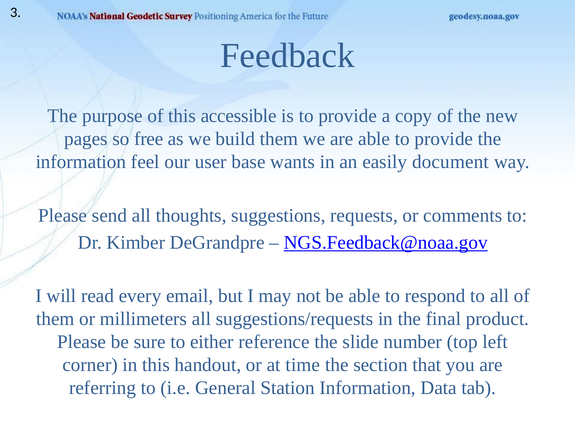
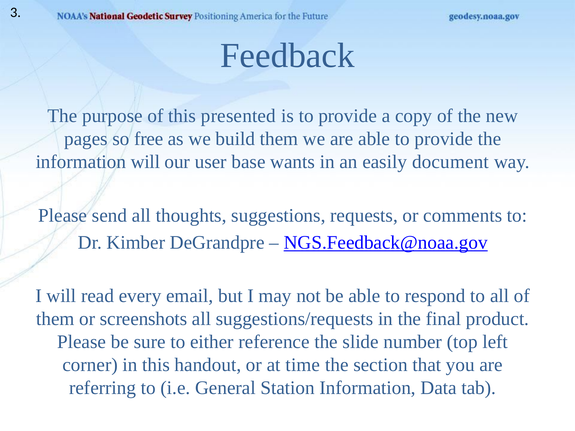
accessible: accessible -> presented
information feel: feel -> will
millimeters: millimeters -> screenshots
